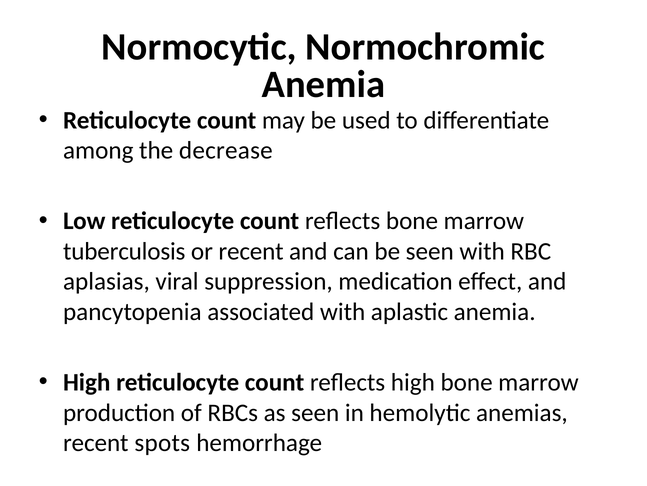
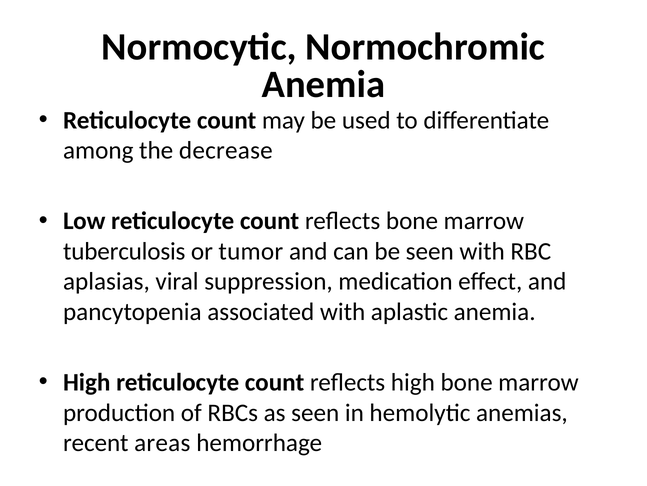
or recent: recent -> tumor
spots: spots -> areas
